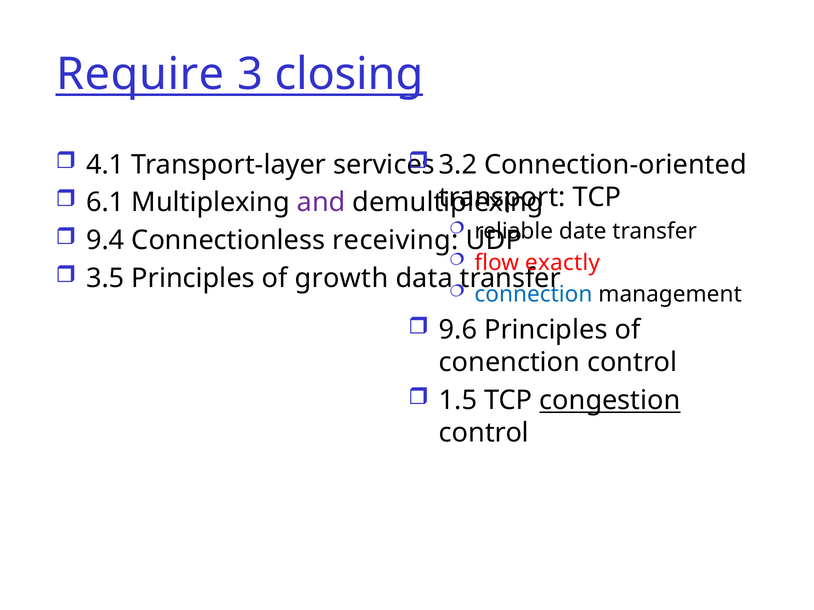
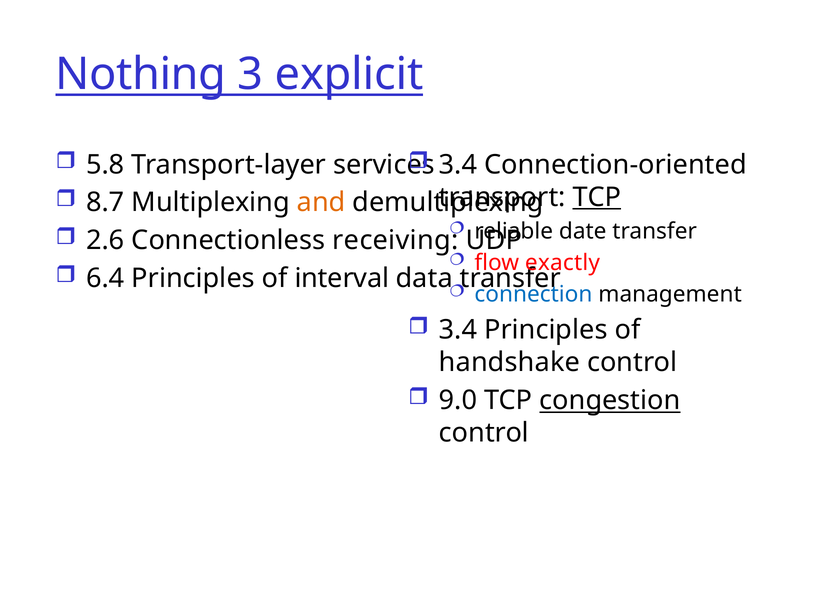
Require: Require -> Nothing
closing: closing -> explicit
4.1: 4.1 -> 5.8
3.2 at (458, 165): 3.2 -> 3.4
TCP at (597, 197) underline: none -> present
6.1: 6.1 -> 8.7
and colour: purple -> orange
9.4: 9.4 -> 2.6
3.5: 3.5 -> 6.4
growth: growth -> interval
9.6 at (458, 330): 9.6 -> 3.4
conenction: conenction -> handshake
1.5: 1.5 -> 9.0
